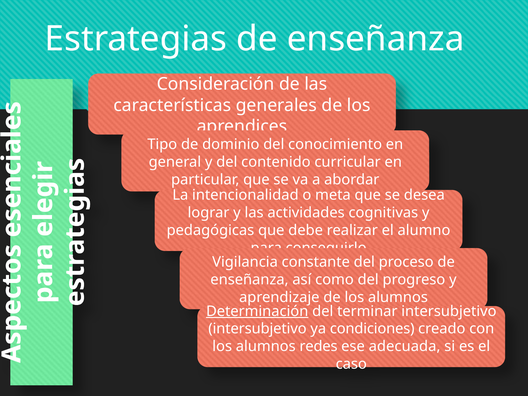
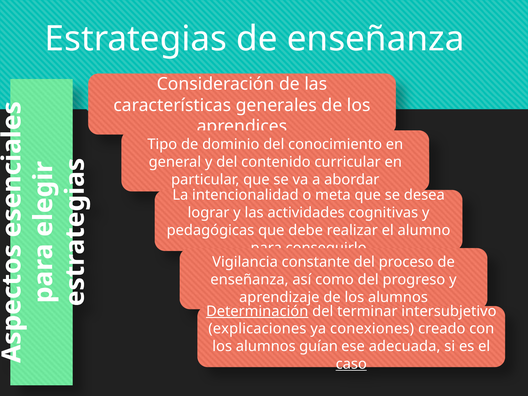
intersubjetivo at (257, 329): intersubjetivo -> explicaciones
condiciones: condiciones -> conexiones
redes: redes -> guían
caso underline: none -> present
